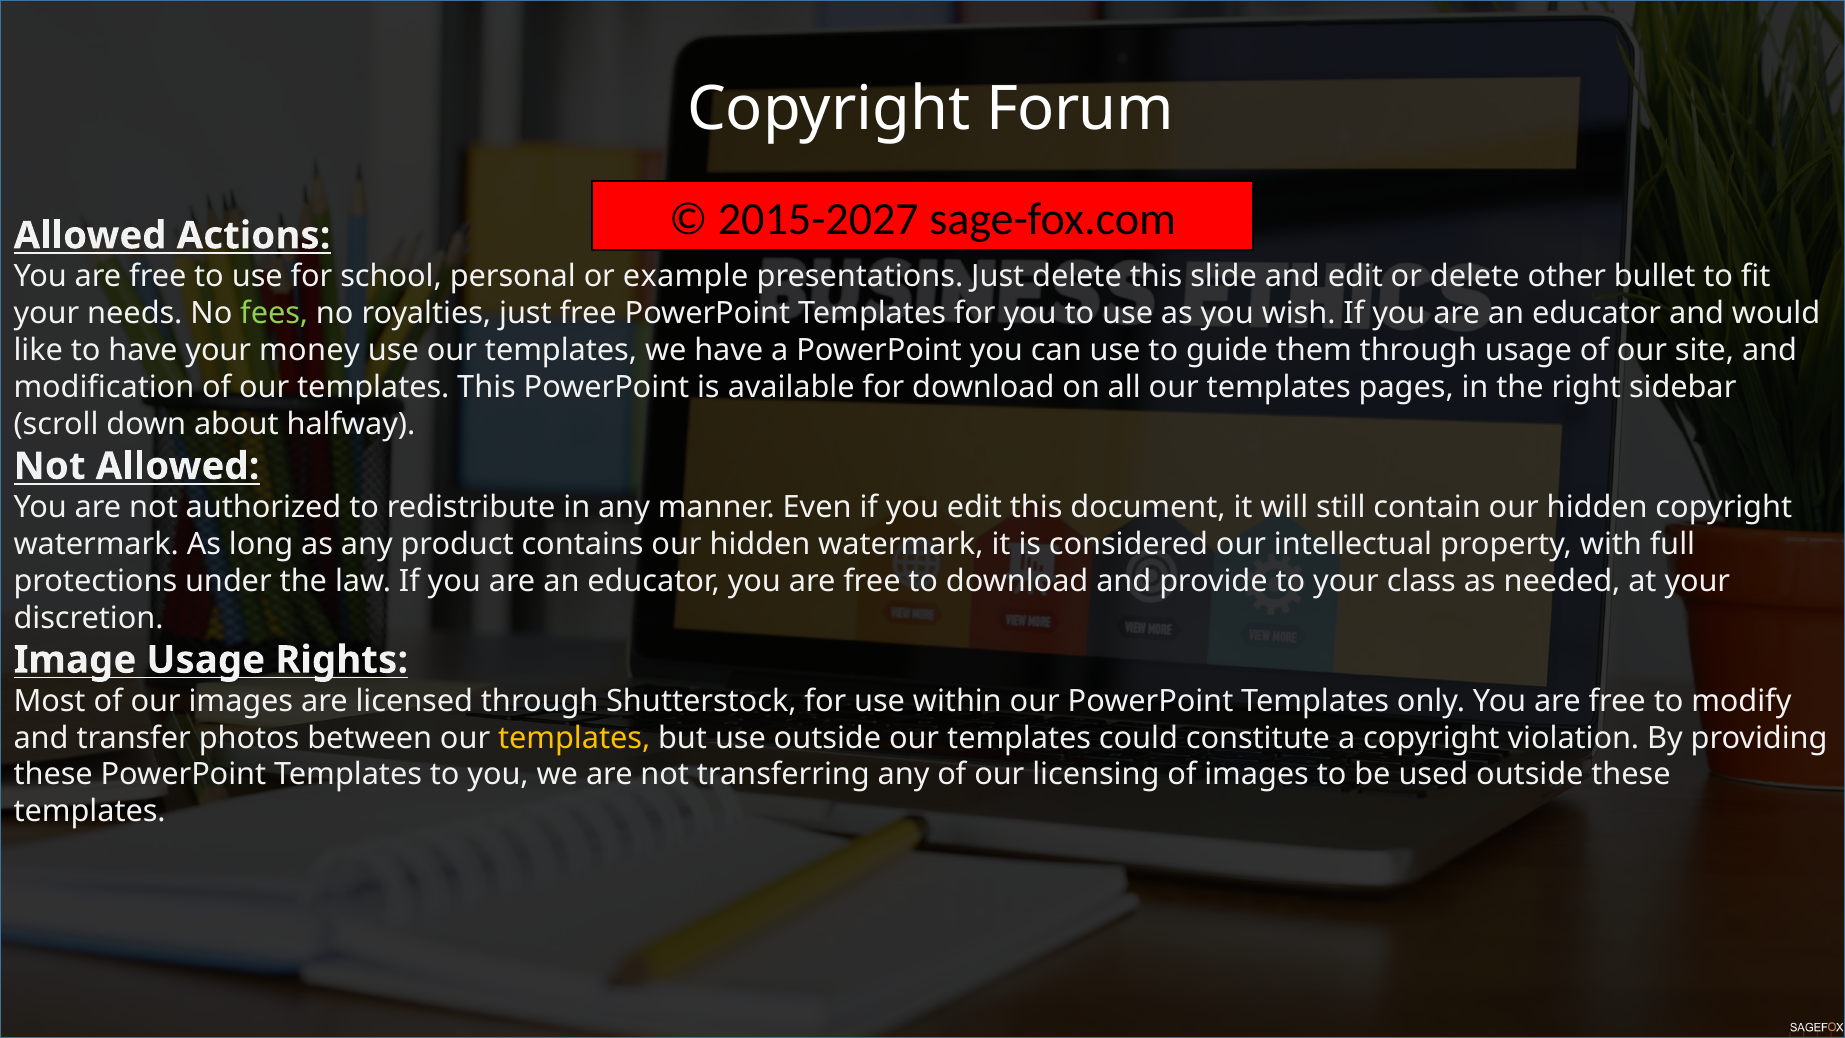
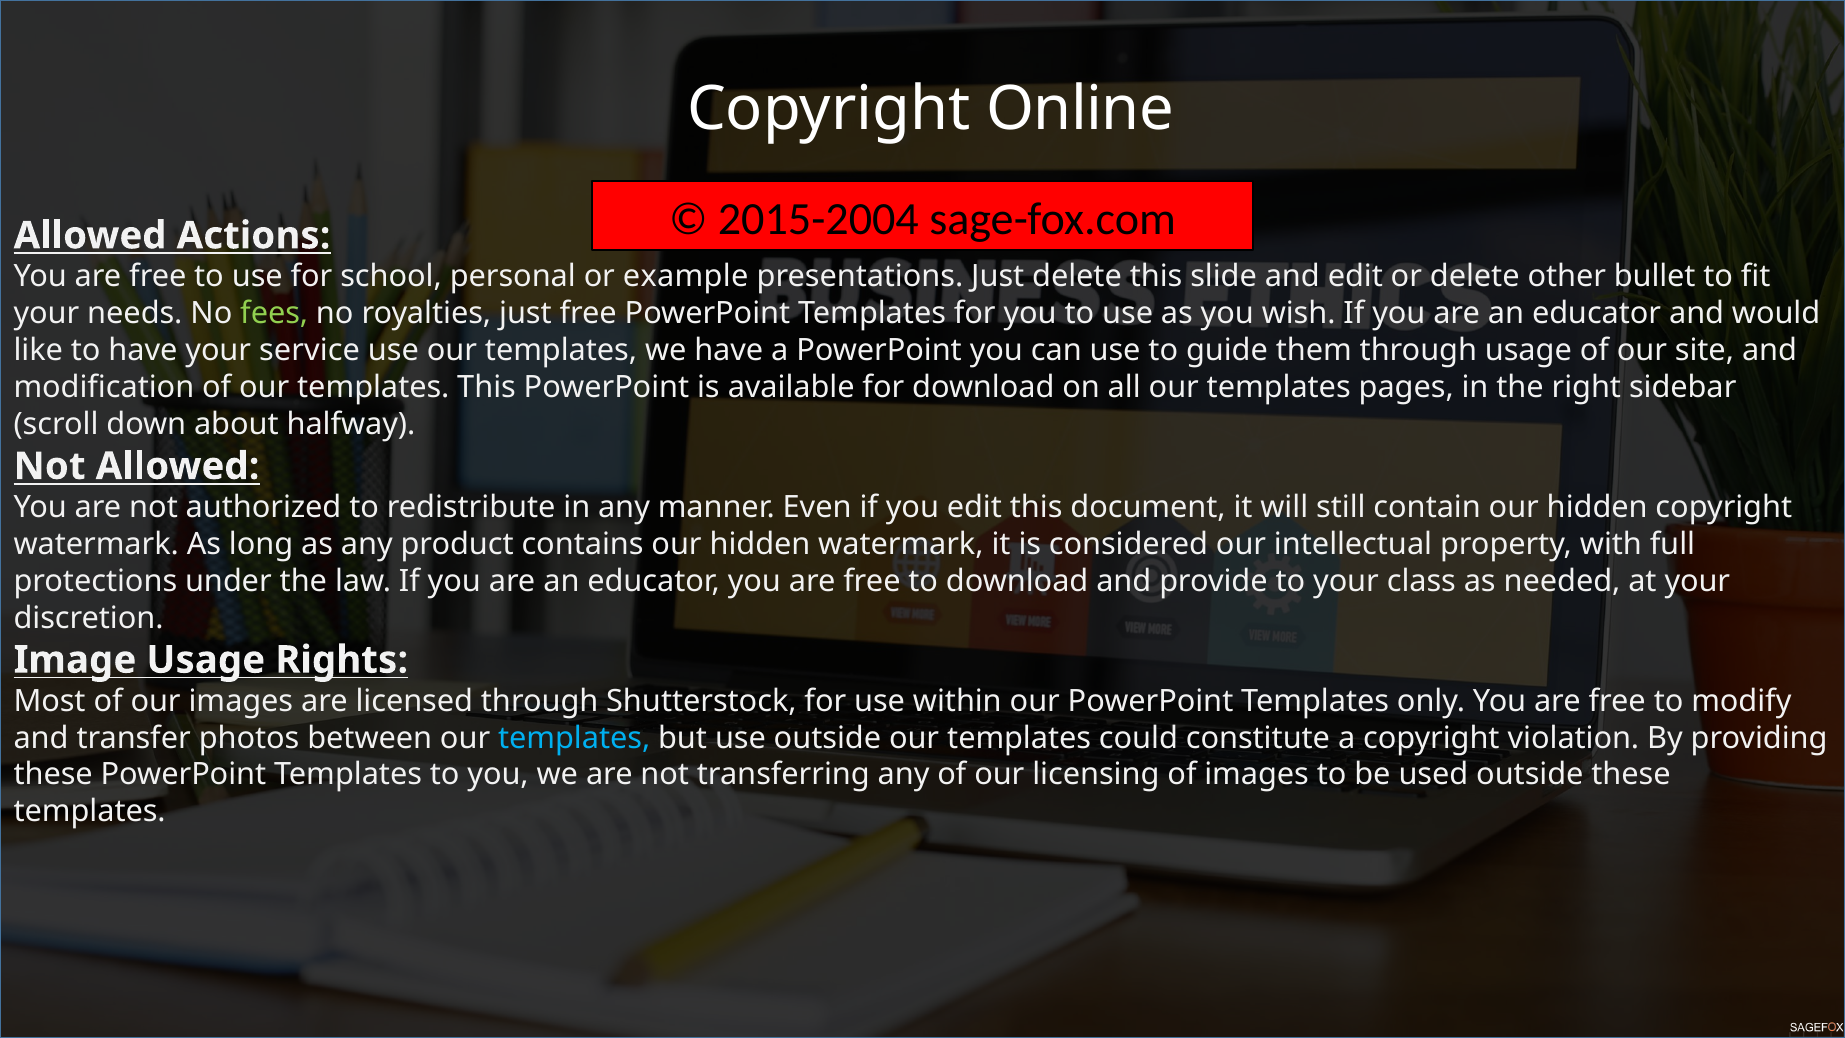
Forum: Forum -> Online
2015-2027: 2015-2027 -> 2015-2004
money: money -> service
templates at (574, 738) colour: yellow -> light blue
